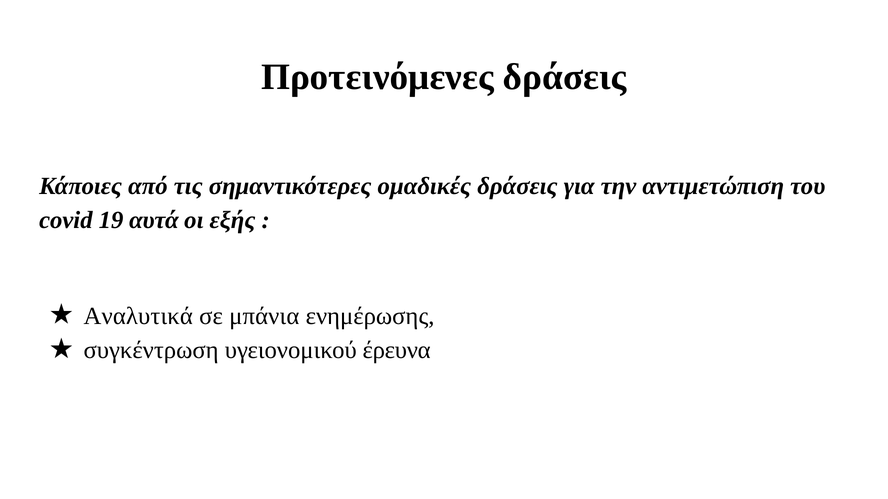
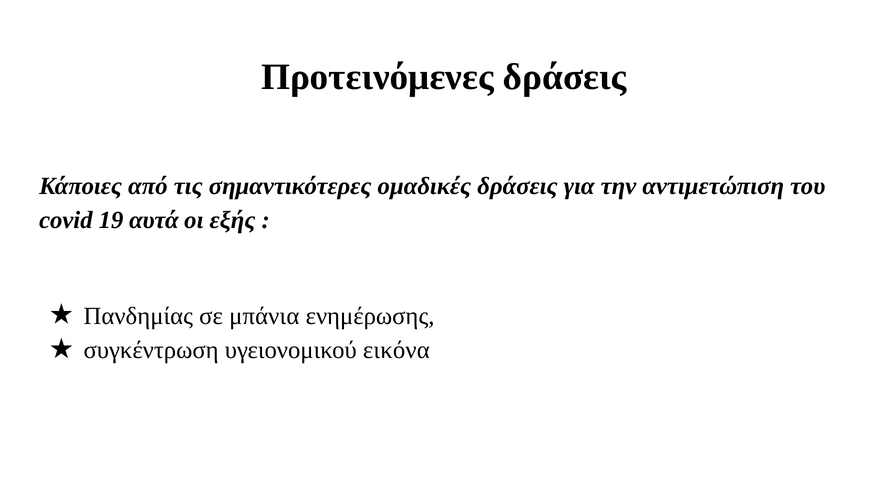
Αναλυτικά: Αναλυτικά -> Πανδημίας
έρευνα: έρευνα -> εικόνα
